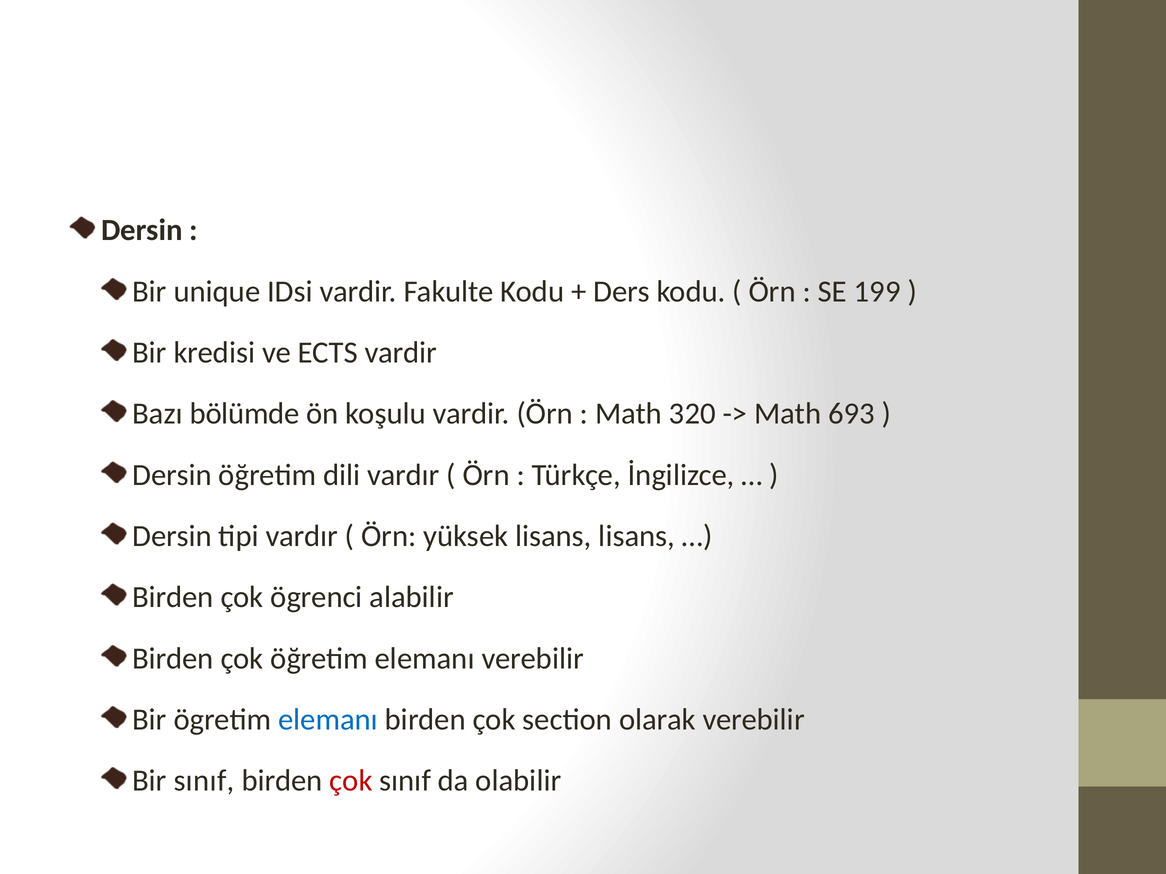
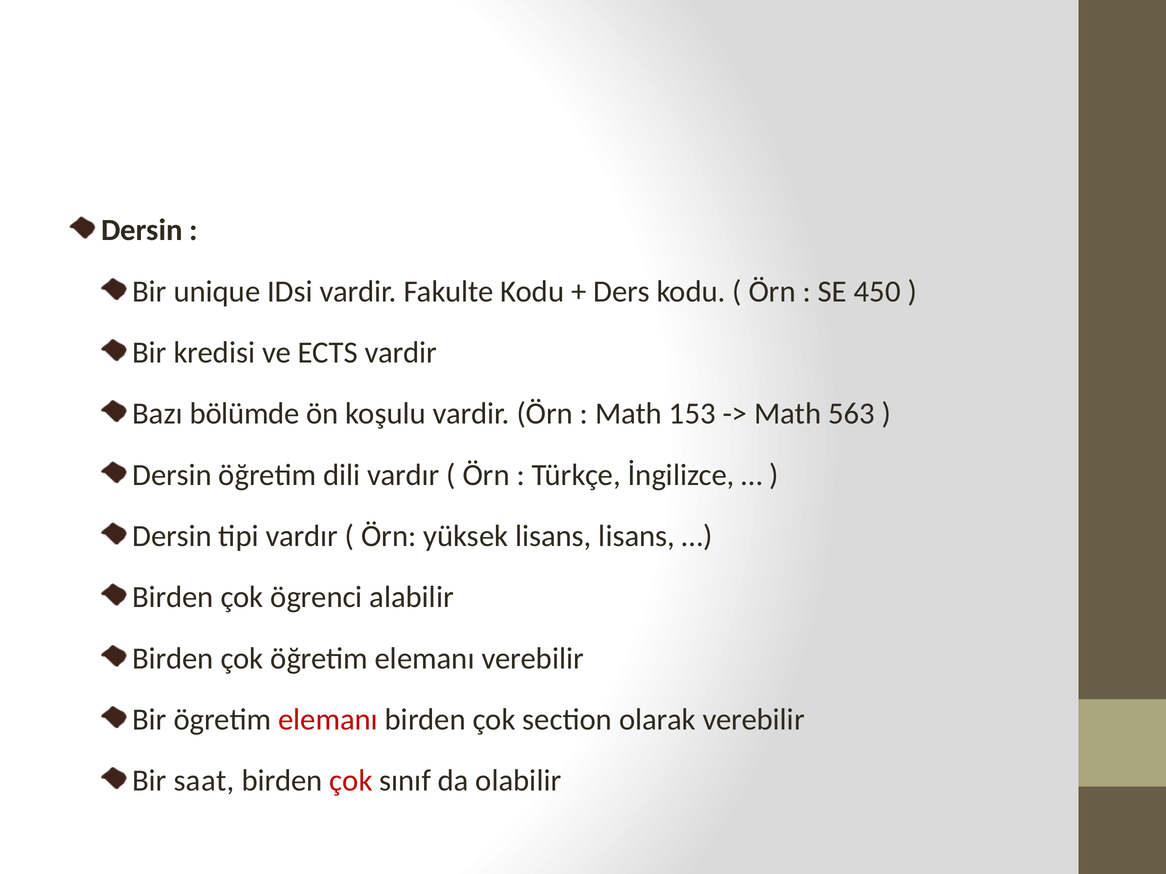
199: 199 -> 450
320: 320 -> 153
693: 693 -> 563
elemanı at (328, 720) colour: blue -> red
Bir sınıf: sınıf -> saat
